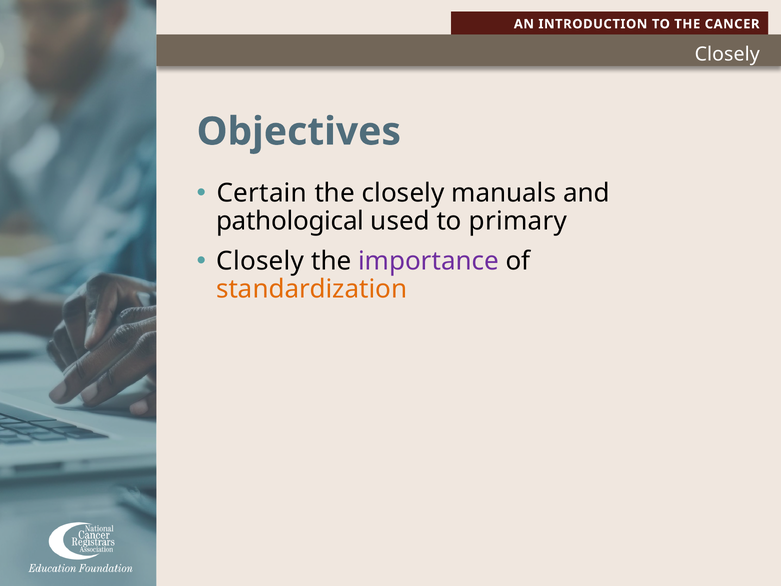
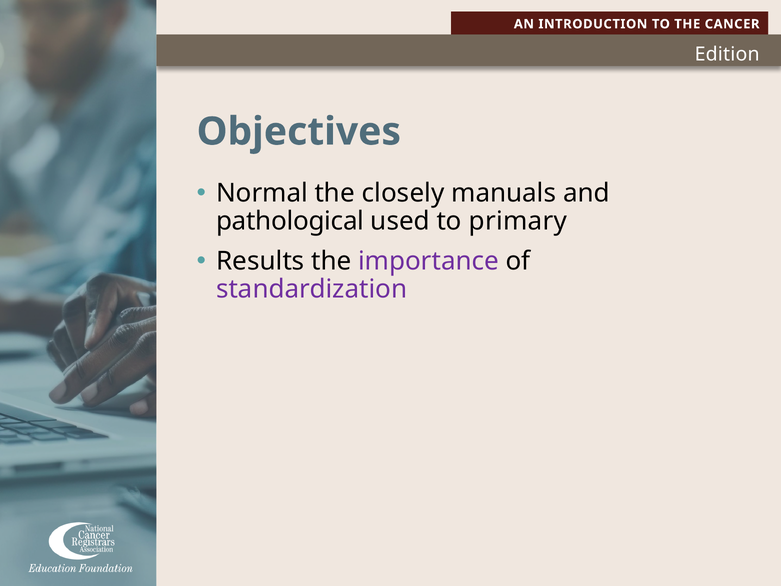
Closely at (727, 54): Closely -> Edition
Certain: Certain -> Normal
Closely at (260, 261): Closely -> Results
standardization colour: orange -> purple
